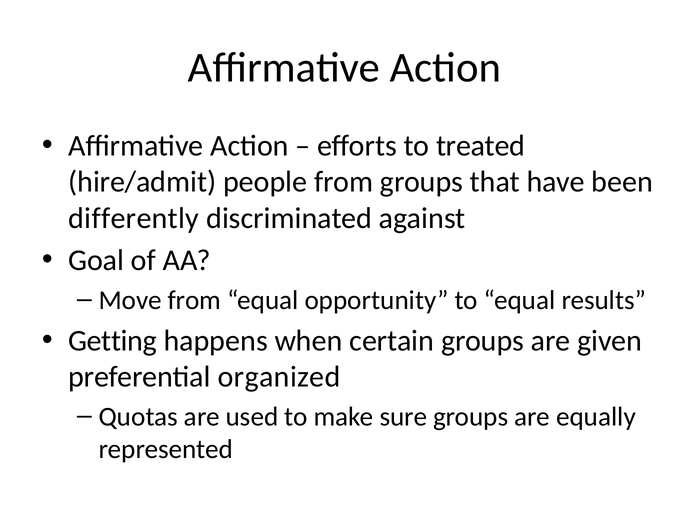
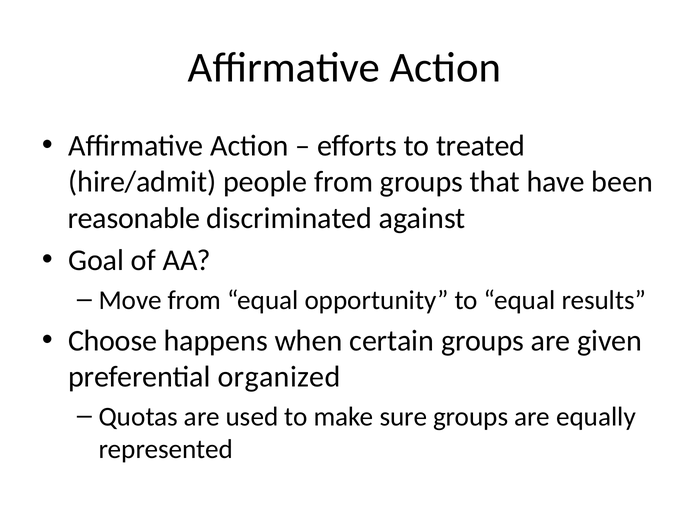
differently: differently -> reasonable
Getting: Getting -> Choose
